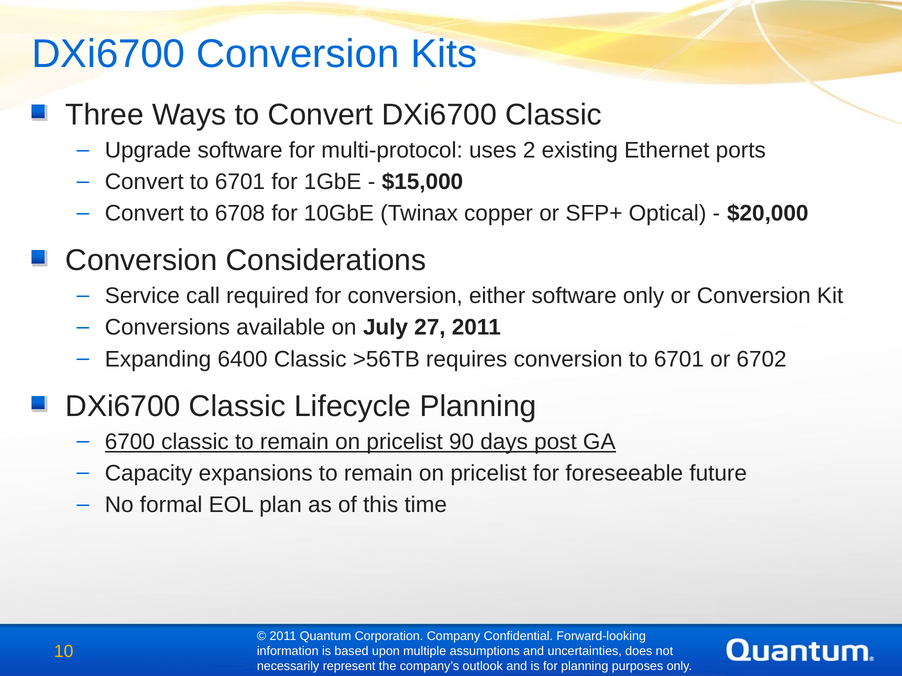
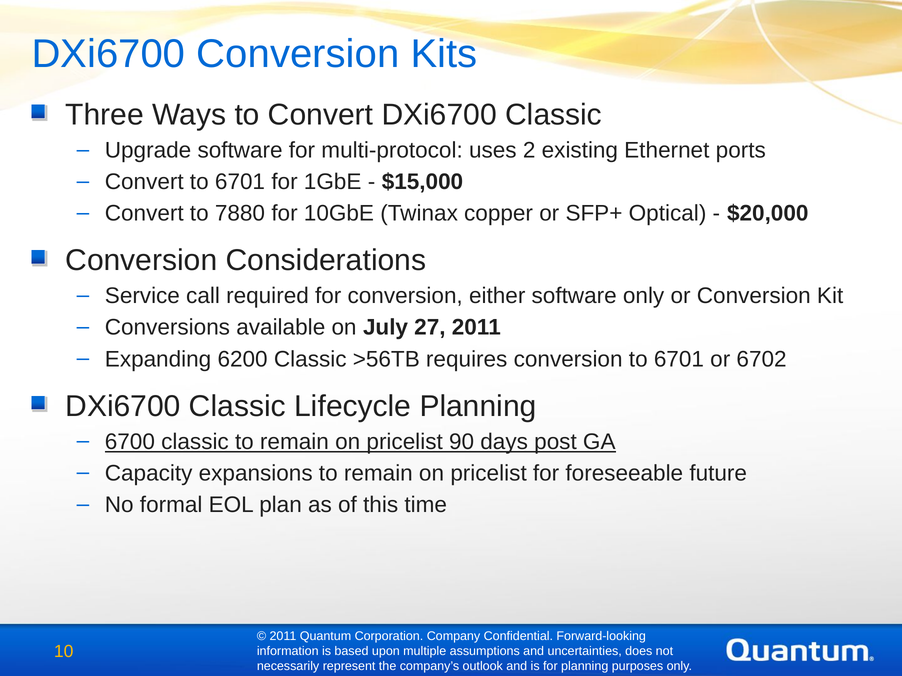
6708: 6708 -> 7880
6400: 6400 -> 6200
